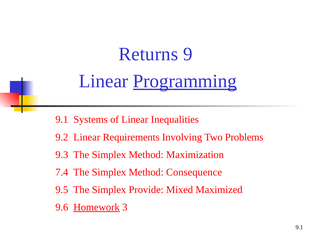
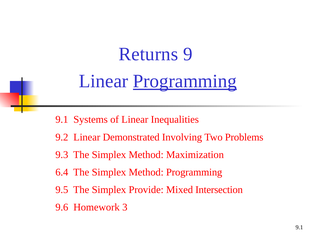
Requirements: Requirements -> Demonstrated
7.4: 7.4 -> 6.4
Method Consequence: Consequence -> Programming
Maximized: Maximized -> Intersection
Homework underline: present -> none
